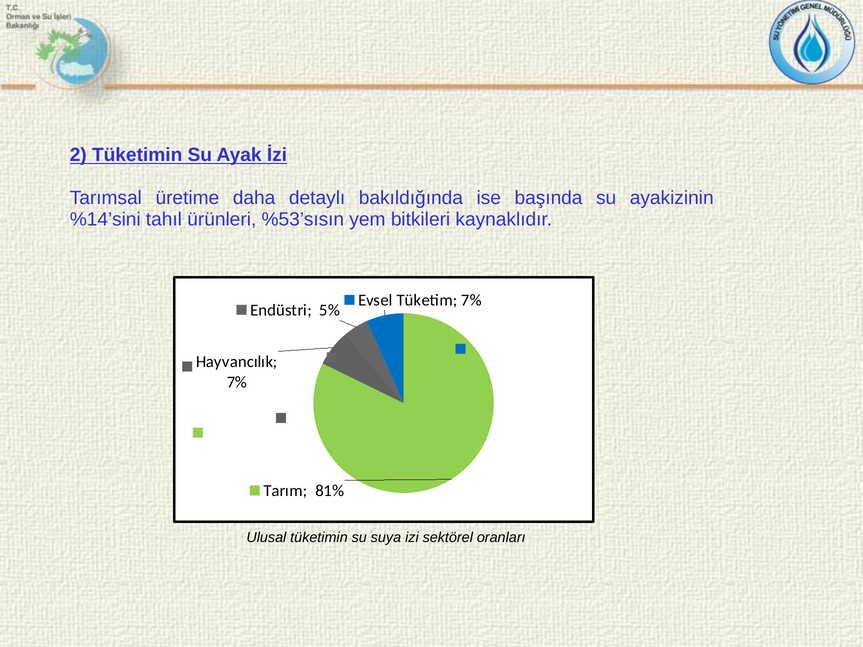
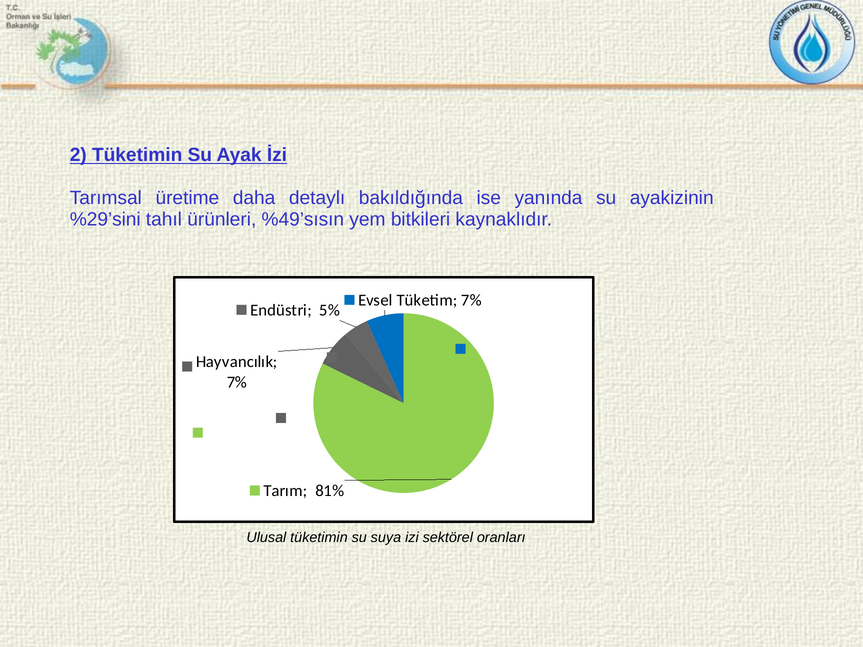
başında: başında -> yanında
%14’sini: %14’sini -> %29’sini
%53’sısın: %53’sısın -> %49’sısın
